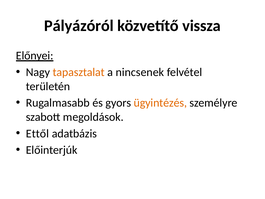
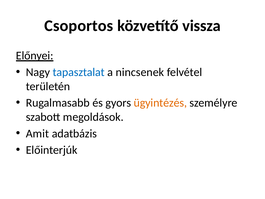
Pályázóról: Pályázóról -> Csoportos
tapasztalat colour: orange -> blue
Ettől: Ettől -> Amit
